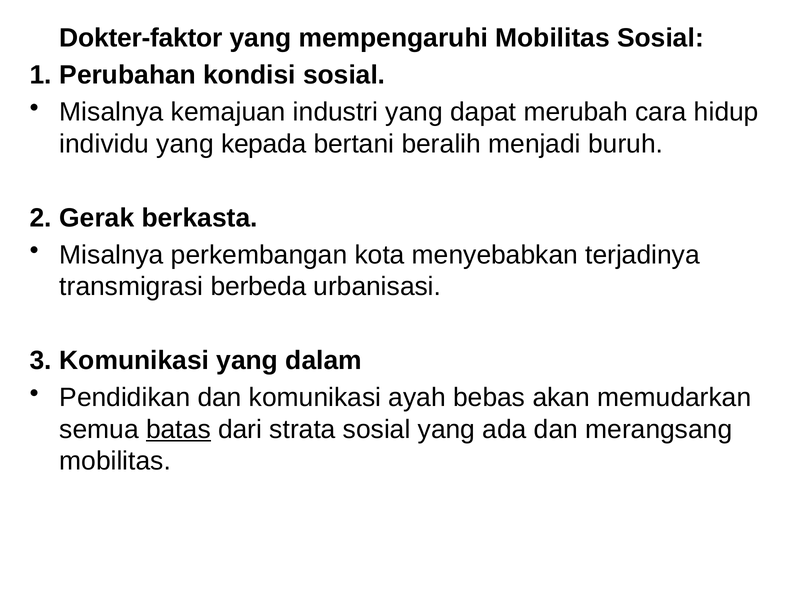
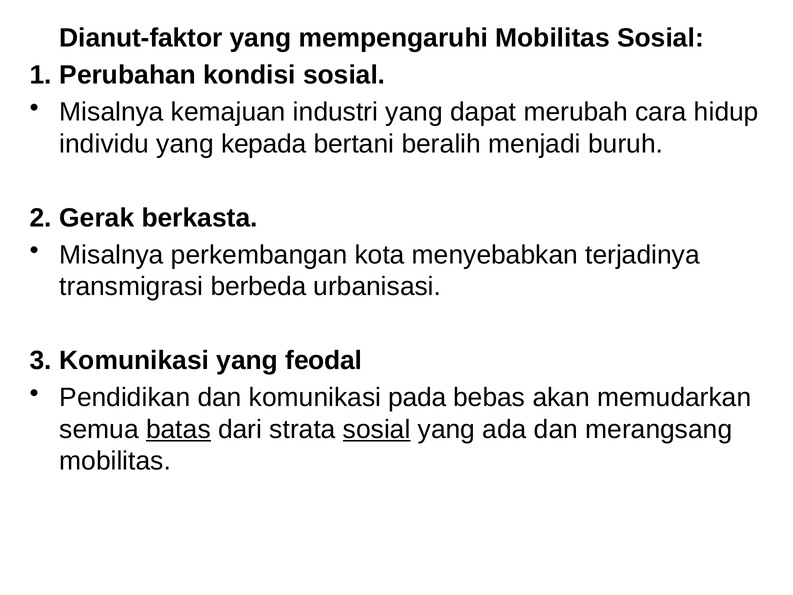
Dokter-faktor: Dokter-faktor -> Dianut-faktor
dalam: dalam -> feodal
ayah: ayah -> pada
sosial at (377, 429) underline: none -> present
